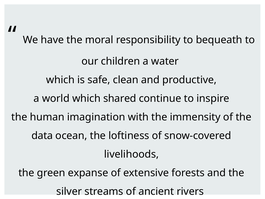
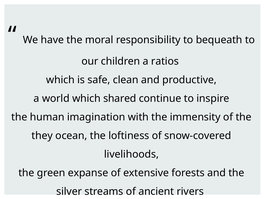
water: water -> ratios
data: data -> they
